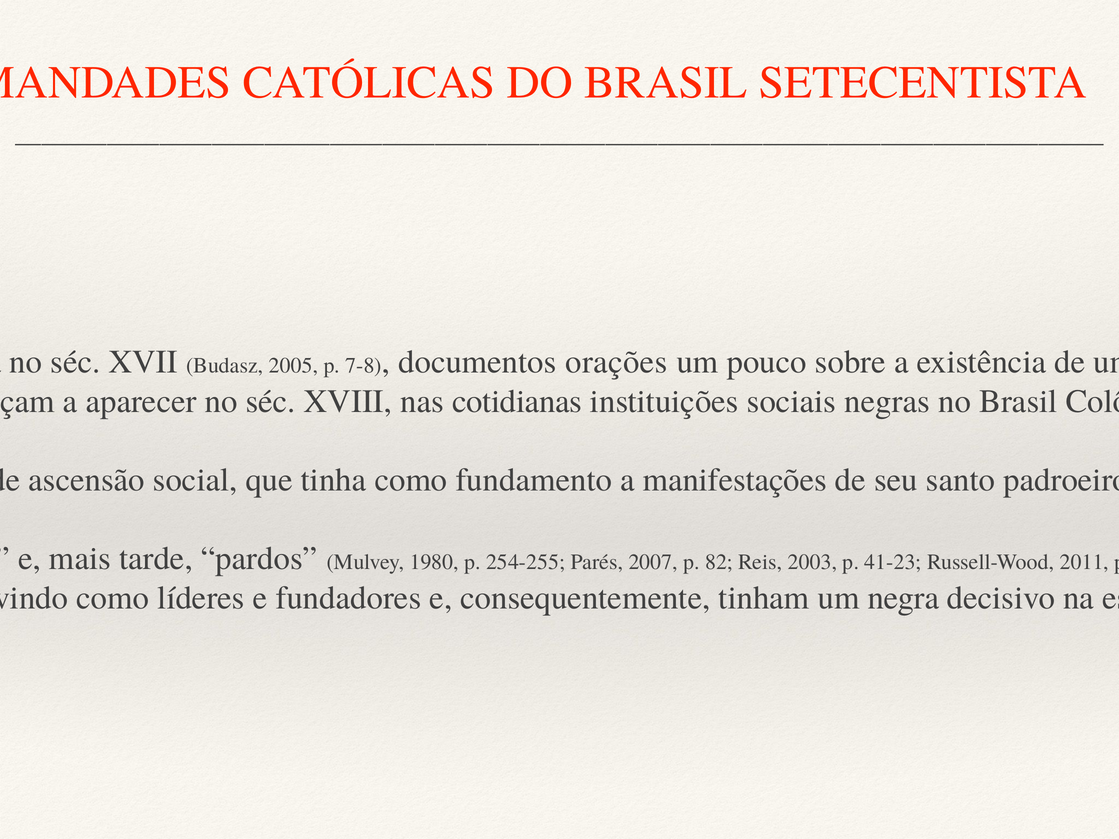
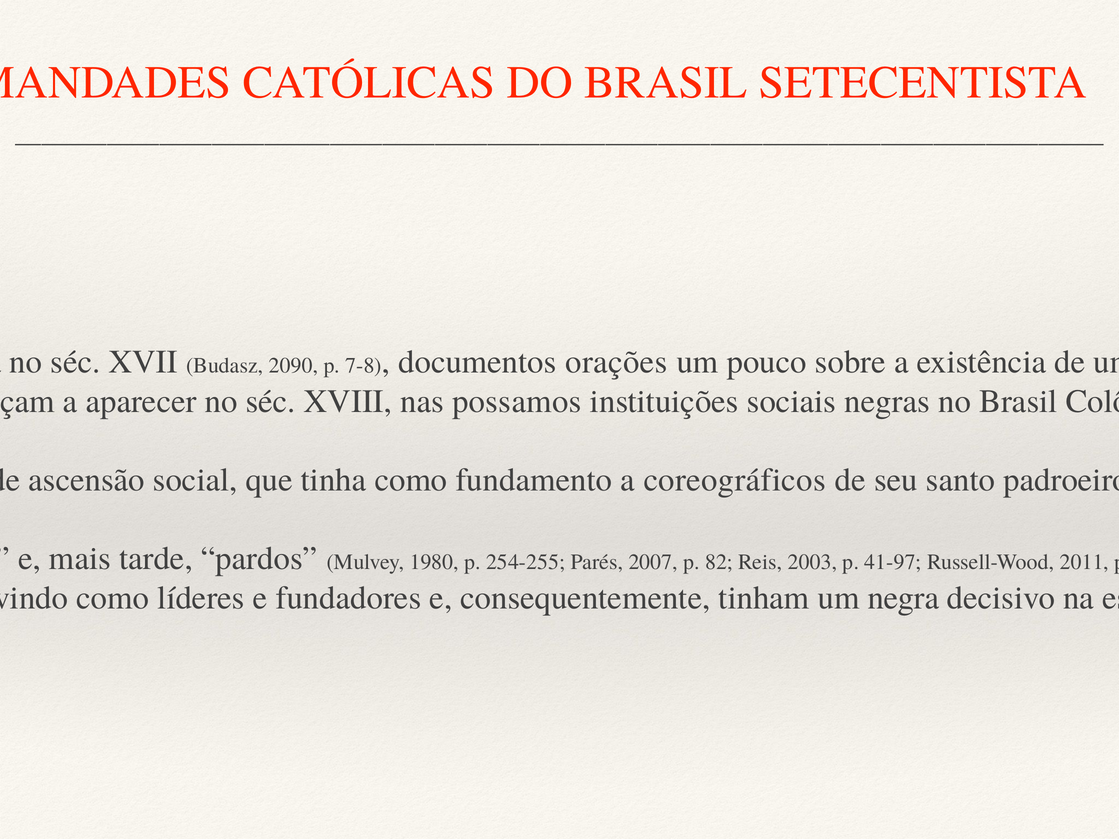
2005: 2005 -> 2090
cotidianas: cotidianas -> possamos
manifestações: manifestações -> coreográficos
41-23: 41-23 -> 41-97
